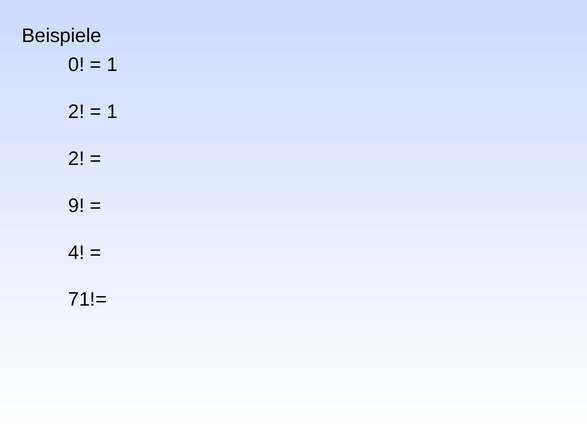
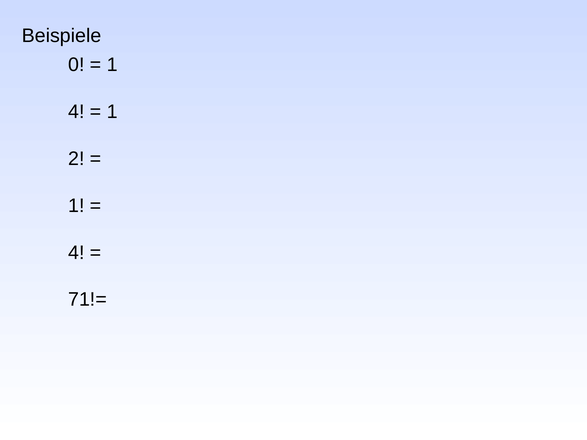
2 at (76, 112): 2 -> 4
9 at (76, 206): 9 -> 1
